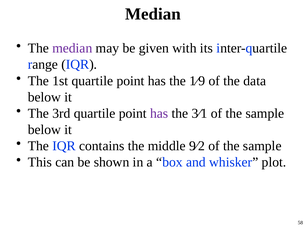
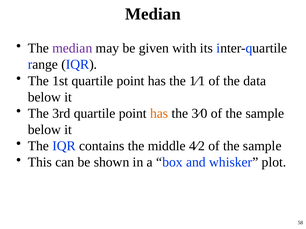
1⁄9: 1⁄9 -> 1⁄1
has at (159, 114) colour: purple -> orange
3⁄1: 3⁄1 -> 3⁄0
9⁄2: 9⁄2 -> 4⁄2
